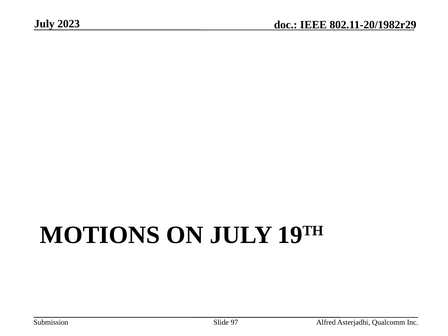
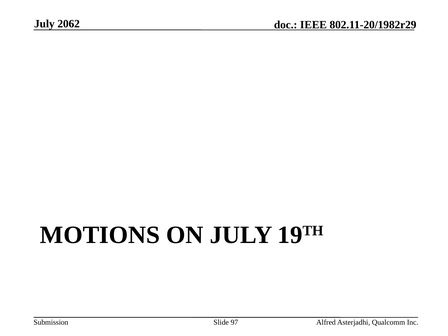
2023: 2023 -> 2062
